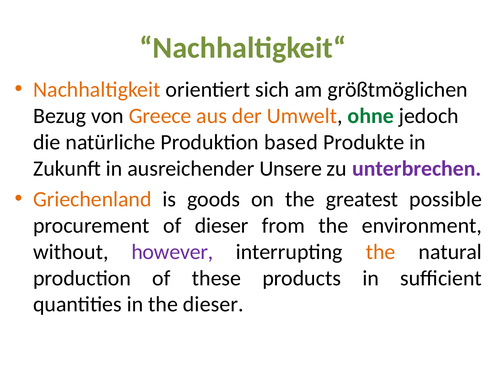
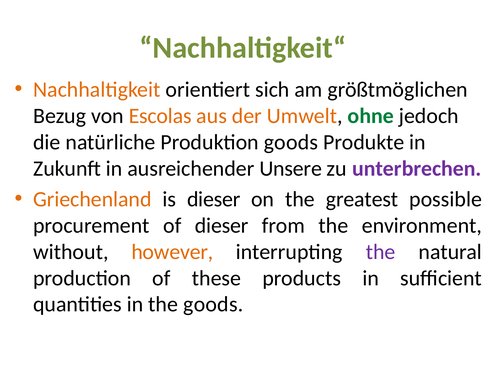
Greece: Greece -> Escolas
Produktion based: based -> goods
is goods: goods -> dieser
however colour: purple -> orange
the at (381, 252) colour: orange -> purple
the dieser: dieser -> goods
